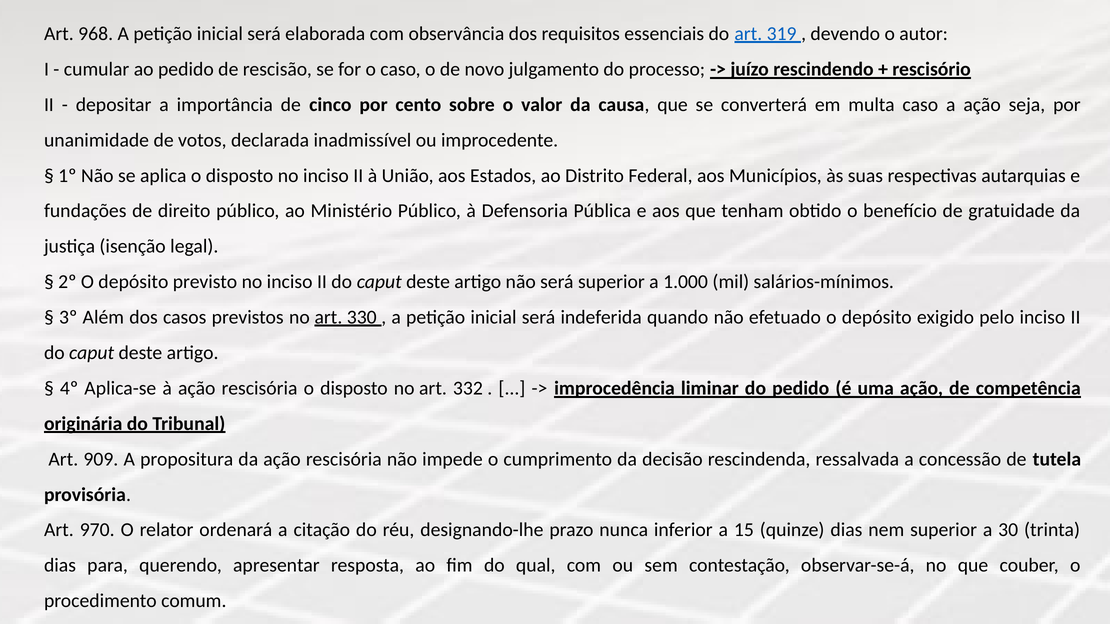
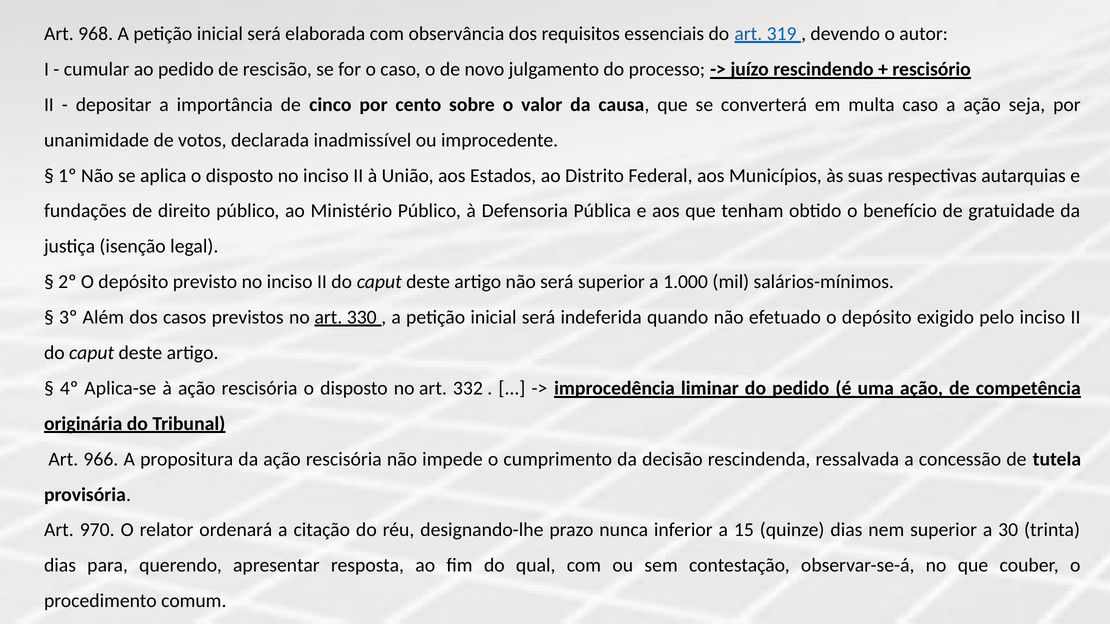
909: 909 -> 966
